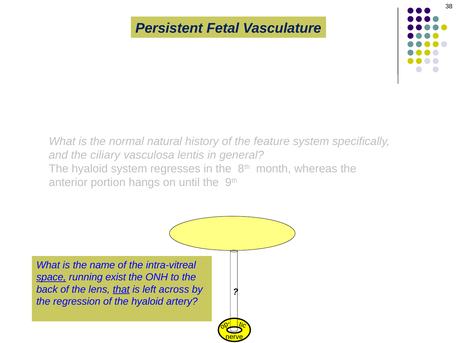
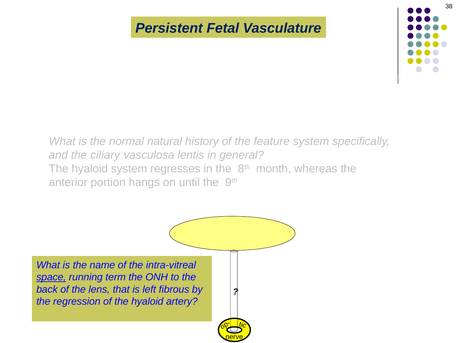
exist: exist -> term
that underline: present -> none
across: across -> fibrous
